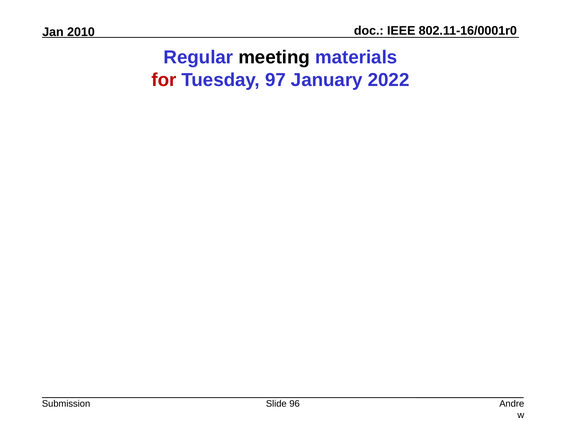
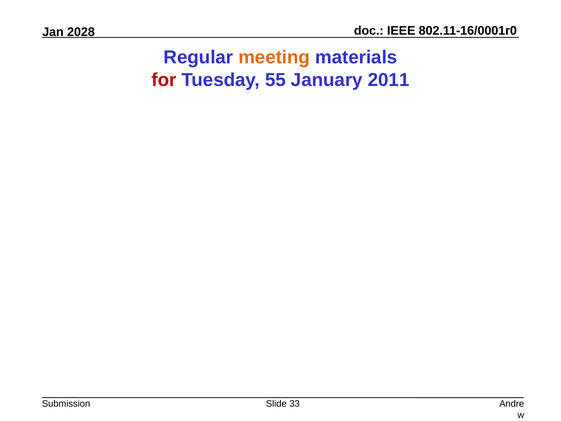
2010: 2010 -> 2028
meeting colour: black -> orange
97: 97 -> 55
2022: 2022 -> 2011
96: 96 -> 33
